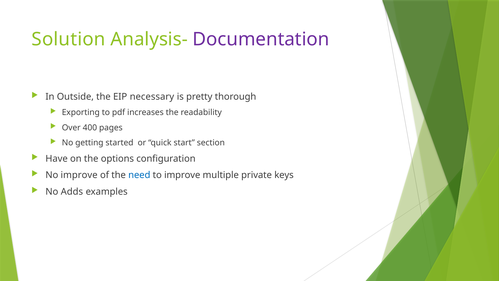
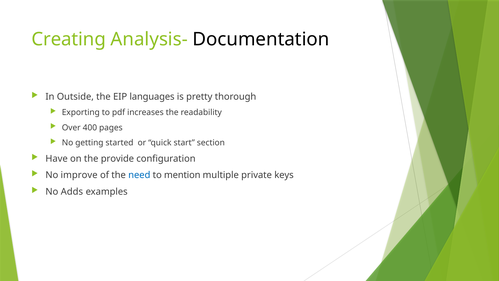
Solution: Solution -> Creating
Documentation colour: purple -> black
necessary: necessary -> languages
options: options -> provide
to improve: improve -> mention
